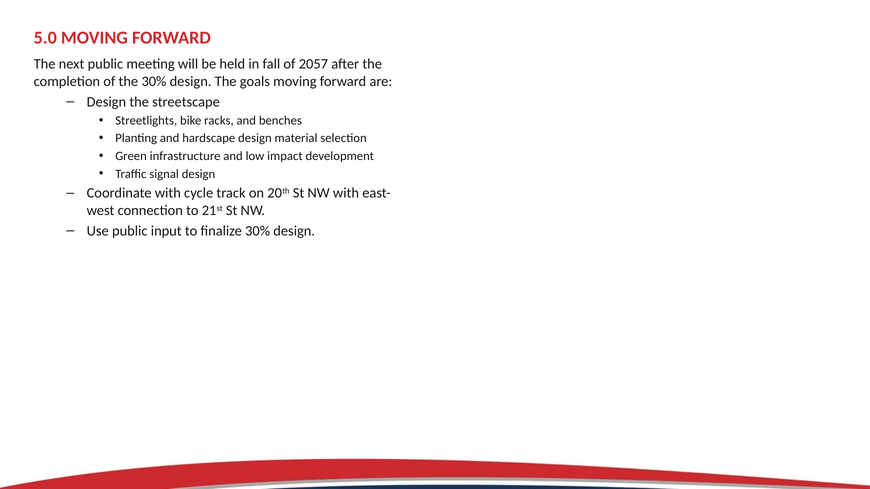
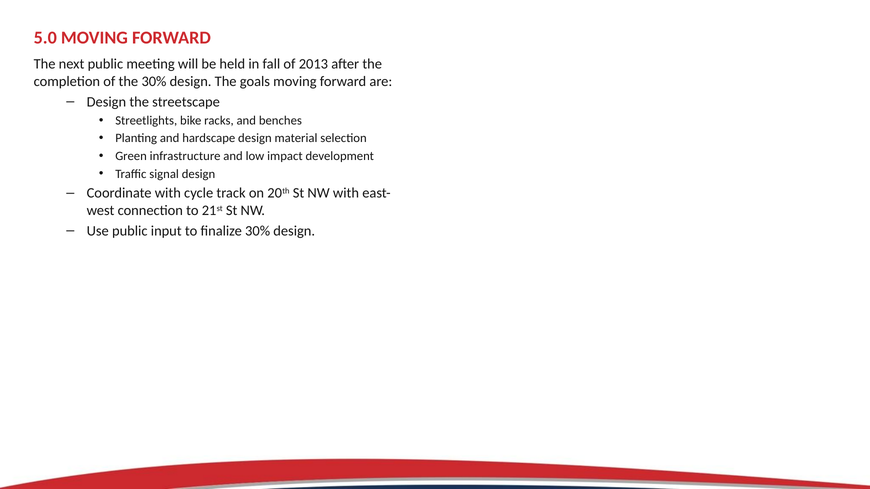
2057: 2057 -> 2013
